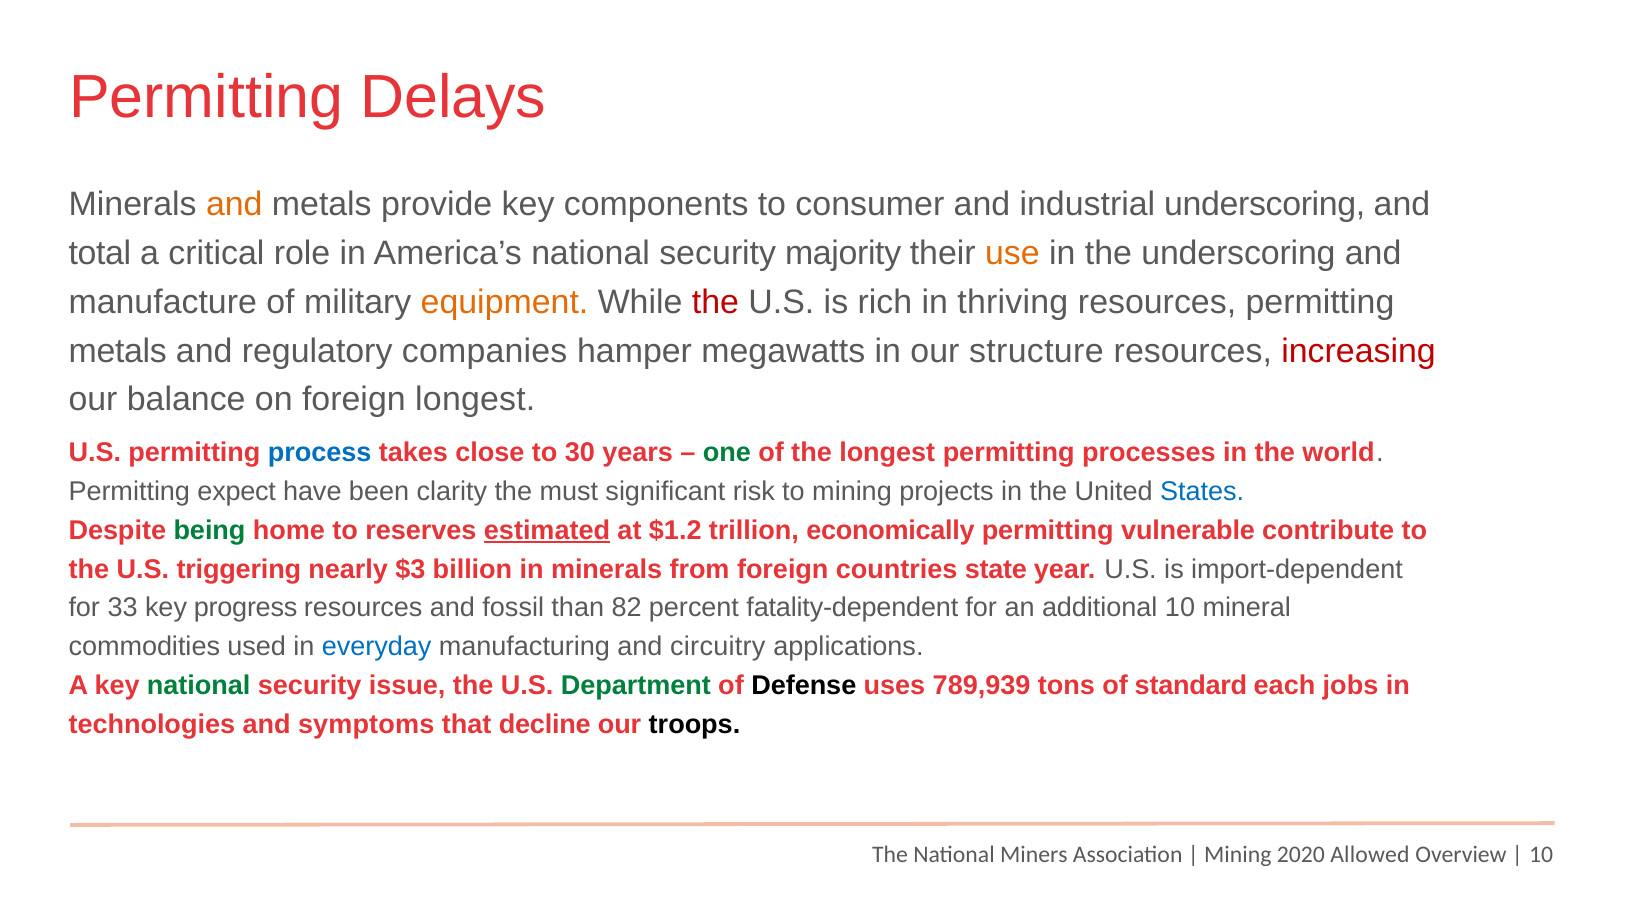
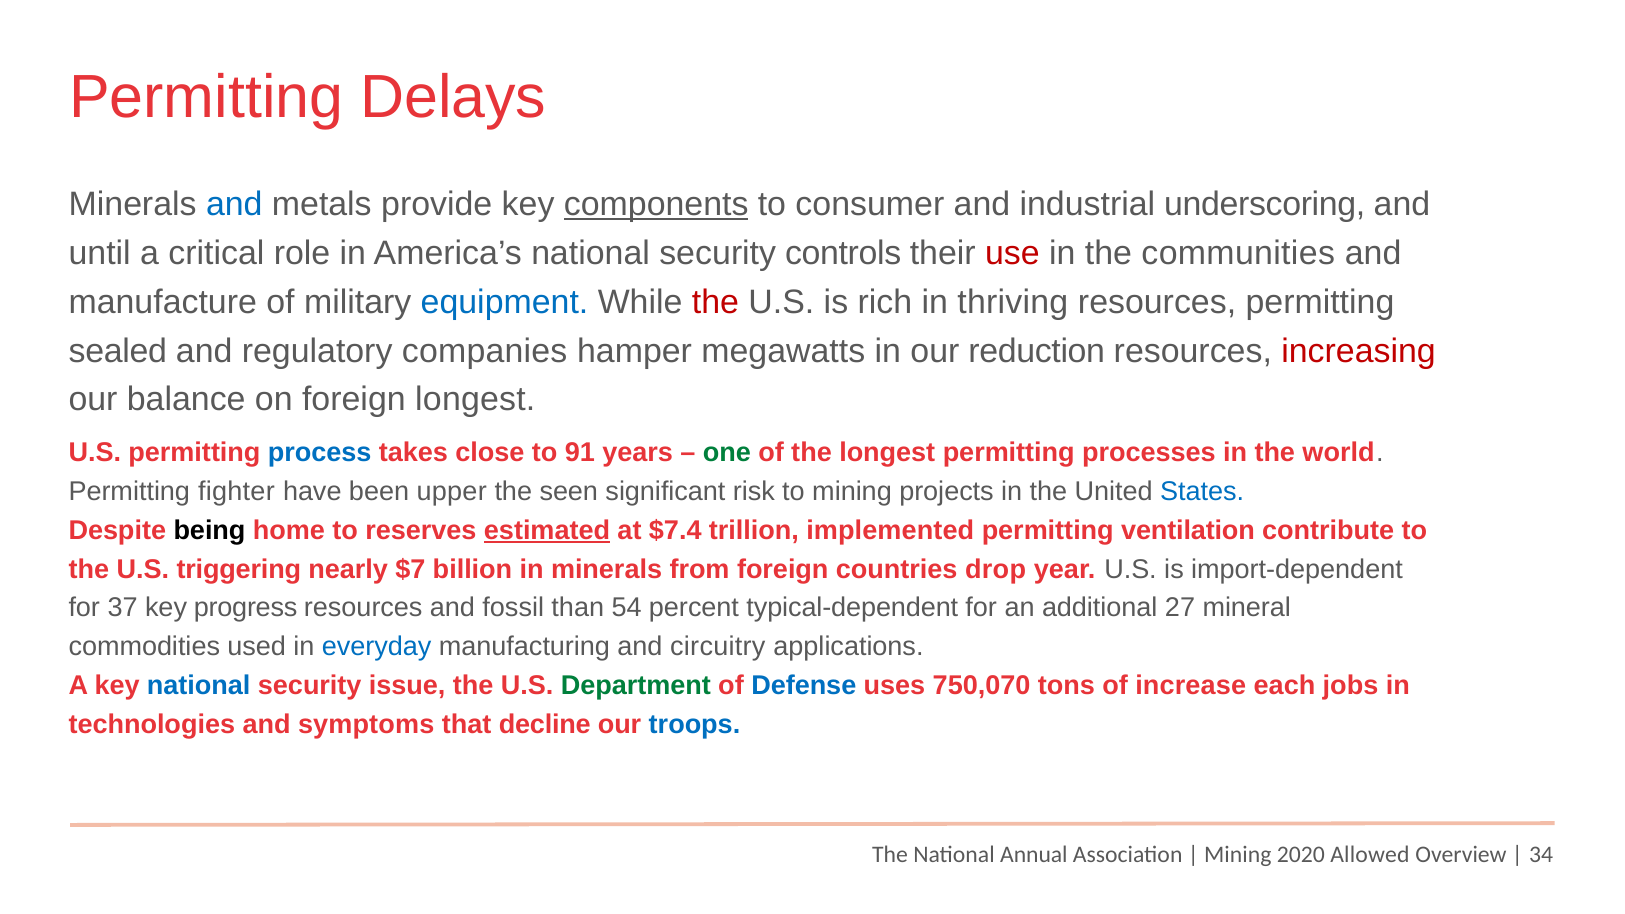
and at (234, 205) colour: orange -> blue
components underline: none -> present
total: total -> until
majority: majority -> controls
use colour: orange -> red
the underscoring: underscoring -> communities
equipment colour: orange -> blue
metals at (118, 351): metals -> sealed
structure: structure -> reduction
30: 30 -> 91
expect: expect -> fighter
clarity: clarity -> upper
must: must -> seen
being colour: green -> black
$1.2: $1.2 -> $7.4
economically: economically -> implemented
vulnerable: vulnerable -> ventilation
$3: $3 -> $7
state: state -> drop
33: 33 -> 37
82: 82 -> 54
fatality-dependent: fatality-dependent -> typical-dependent
additional 10: 10 -> 27
national at (199, 686) colour: green -> blue
Defense colour: black -> blue
789,939: 789,939 -> 750,070
standard: standard -> increase
troops colour: black -> blue
Miners: Miners -> Annual
10 at (1541, 855): 10 -> 34
